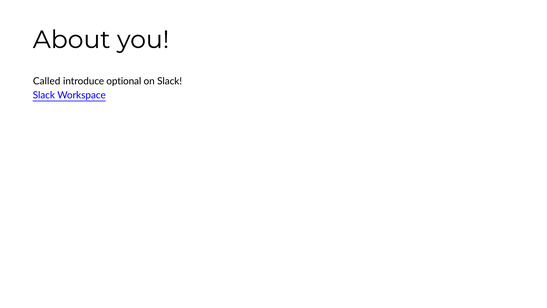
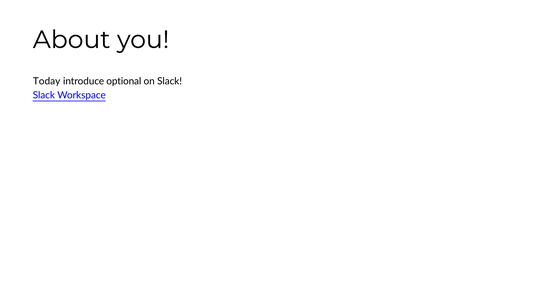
Called: Called -> Today
